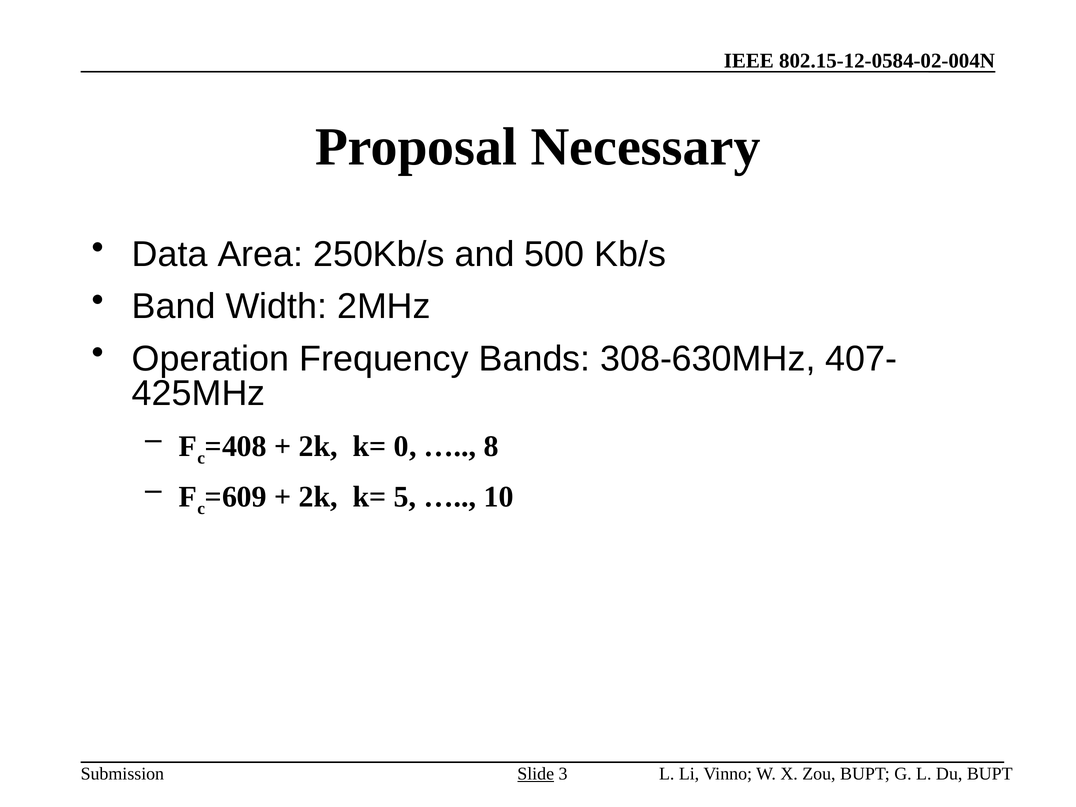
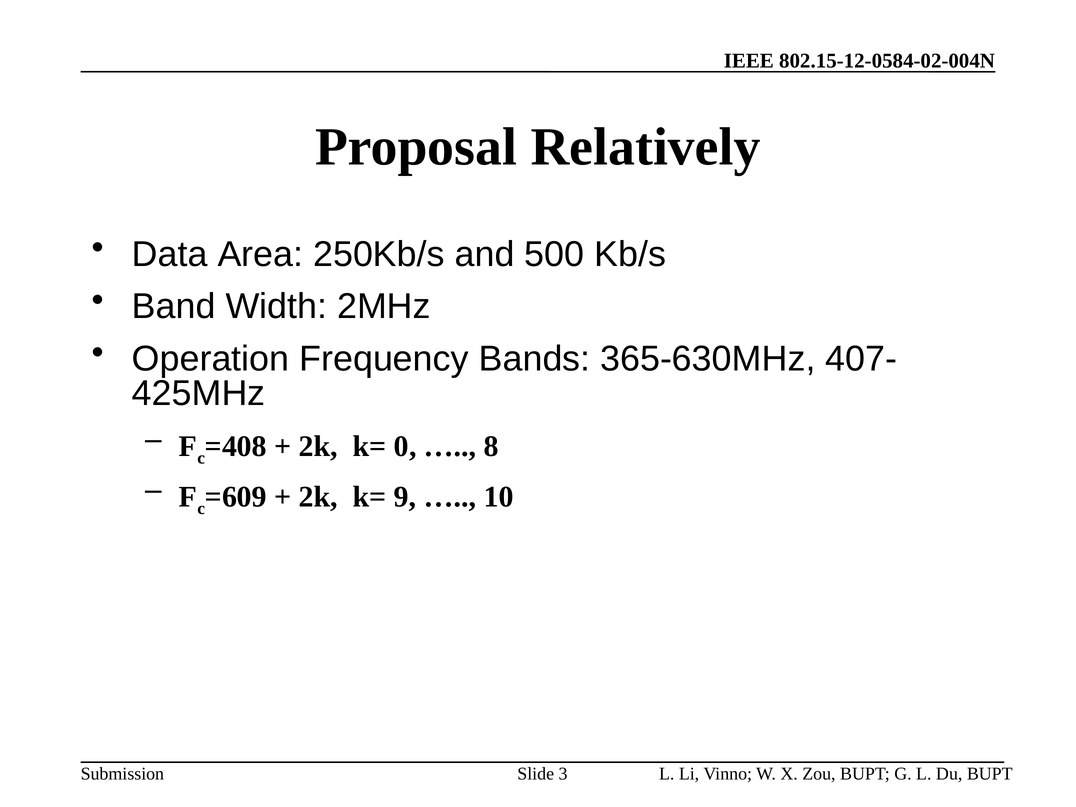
Necessary: Necessary -> Relatively
308-630MHz: 308-630MHz -> 365-630MHz
5: 5 -> 9
Slide underline: present -> none
